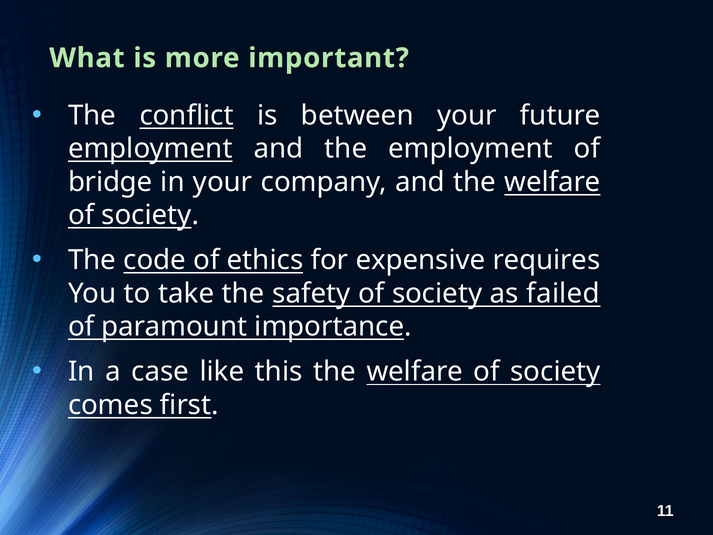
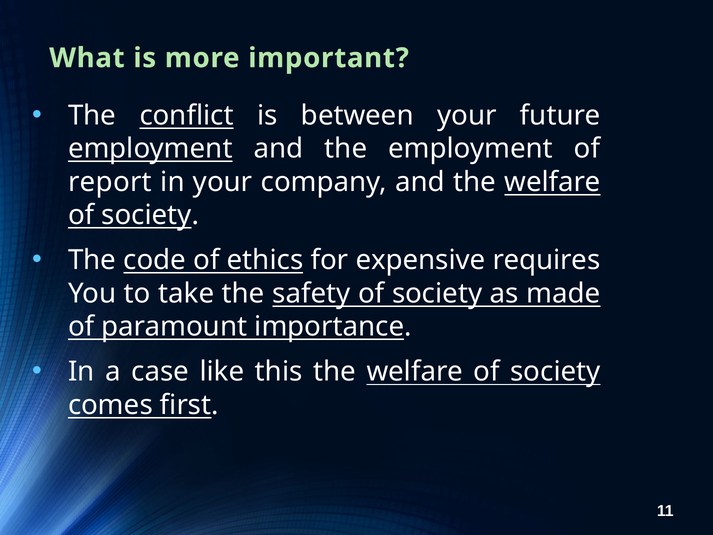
bridge: bridge -> report
failed: failed -> made
